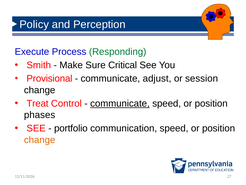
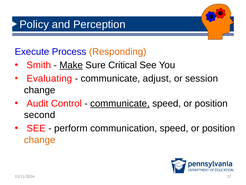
Responding colour: green -> orange
Make underline: none -> present
Provisional: Provisional -> Evaluating
Treat: Treat -> Audit
phases: phases -> second
portfolio: portfolio -> perform
